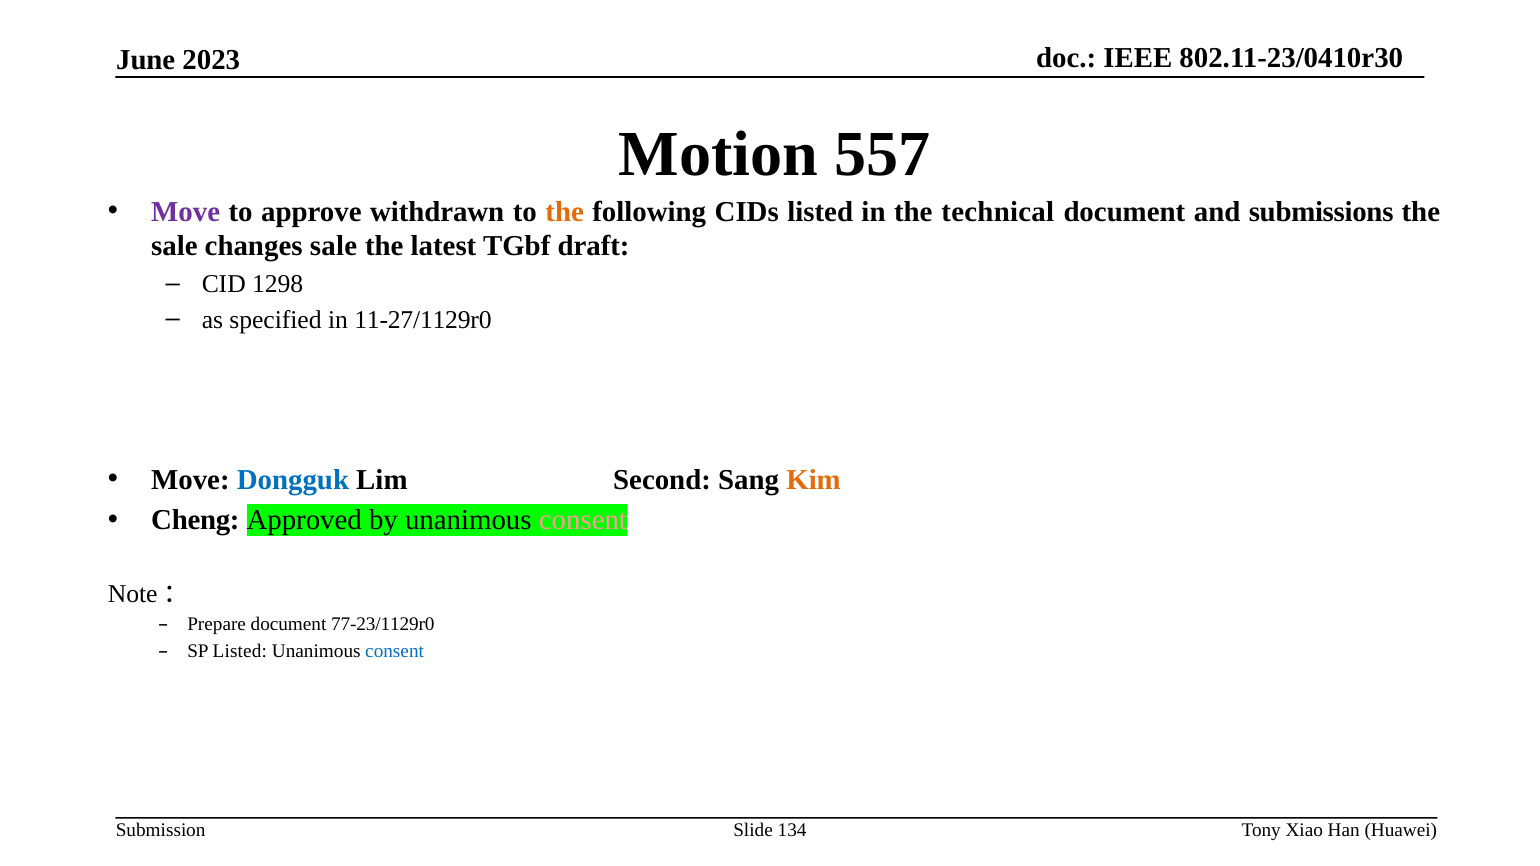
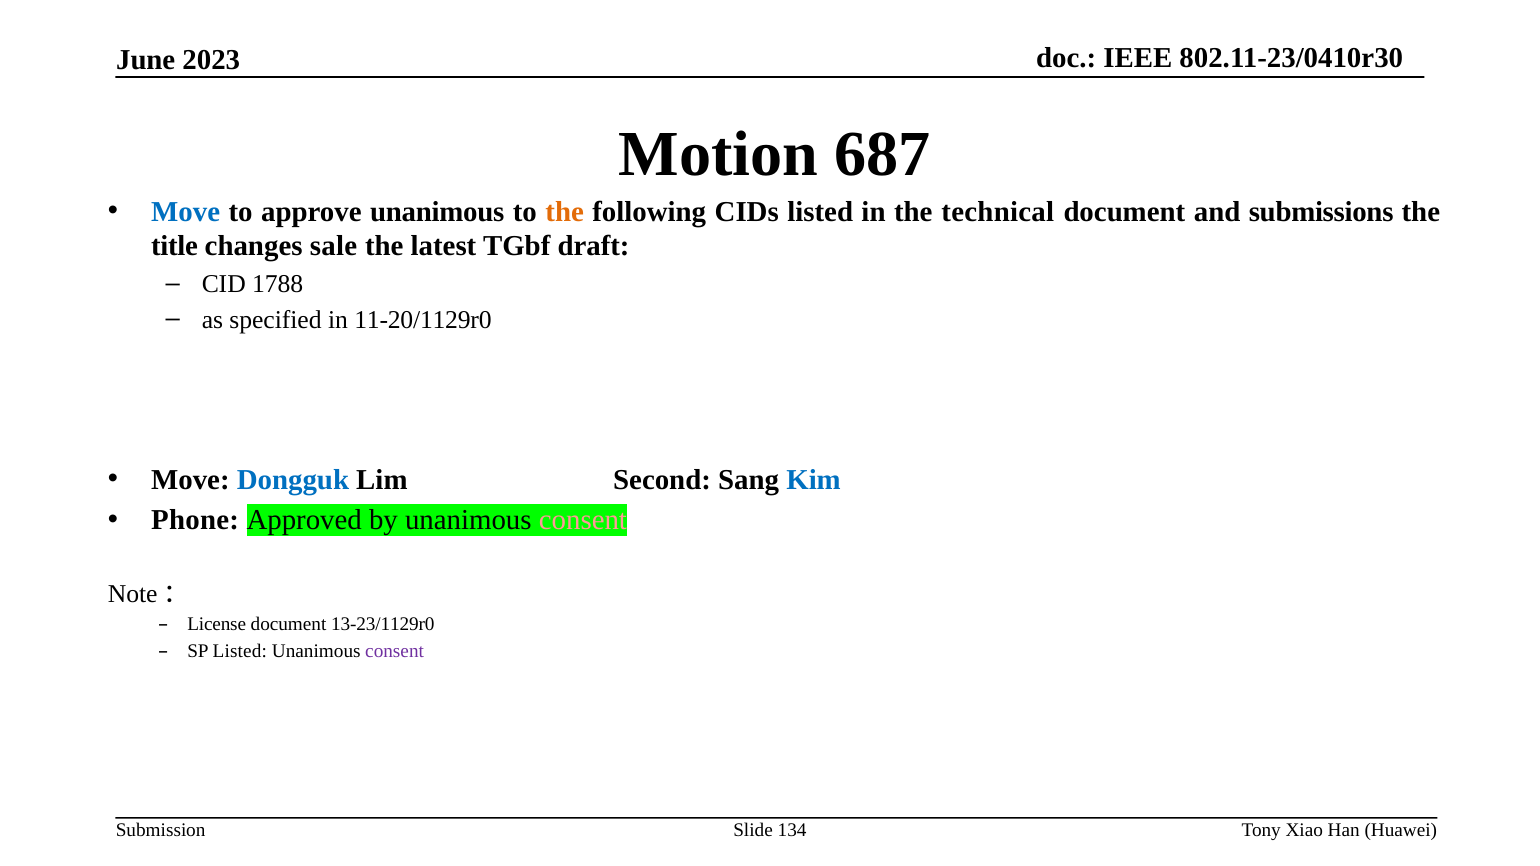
557: 557 -> 687
Move at (186, 212) colour: purple -> blue
approve withdrawn: withdrawn -> unanimous
sale at (174, 247): sale -> title
1298: 1298 -> 1788
11-27/1129r0: 11-27/1129r0 -> 11-20/1129r0
Kim colour: orange -> blue
Cheng: Cheng -> Phone
Prepare: Prepare -> License
77-23/1129r0: 77-23/1129r0 -> 13-23/1129r0
consent at (395, 651) colour: blue -> purple
